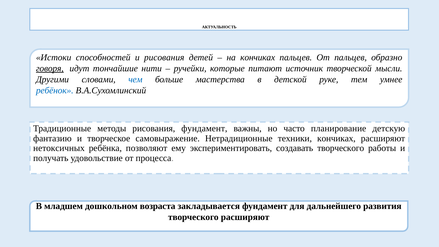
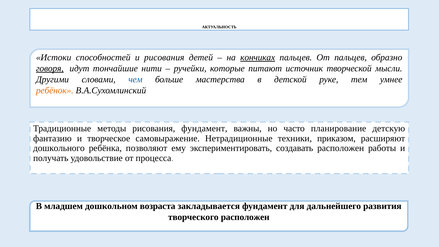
кончиках at (258, 57) underline: none -> present
ребёнок colour: blue -> orange
техники кончиках: кончиках -> приказом
нетоксичных: нетоксичных -> дошкольного
создавать творческого: творческого -> расположен
творческого расширяют: расширяют -> расположен
